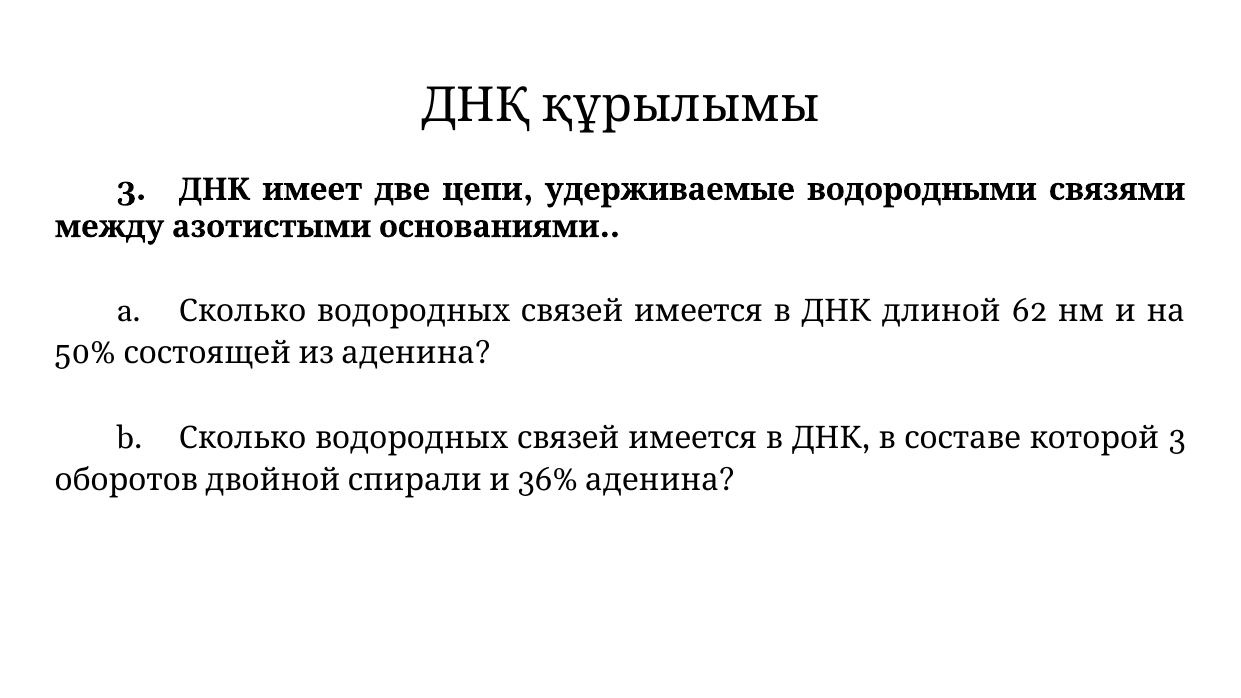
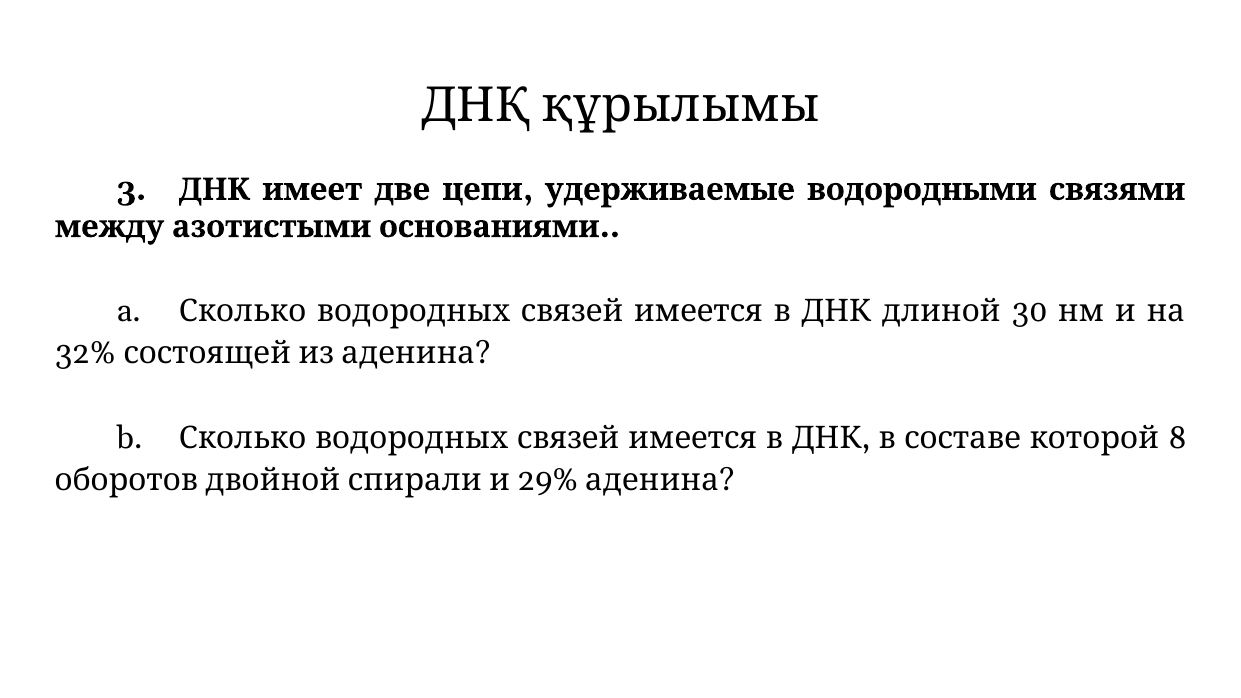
62: 62 -> 30
50%: 50% -> 32%
3 at (1177, 438): 3 -> 8
36%: 36% -> 29%
